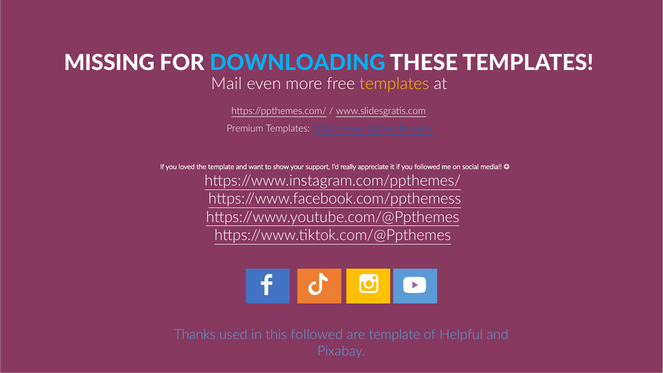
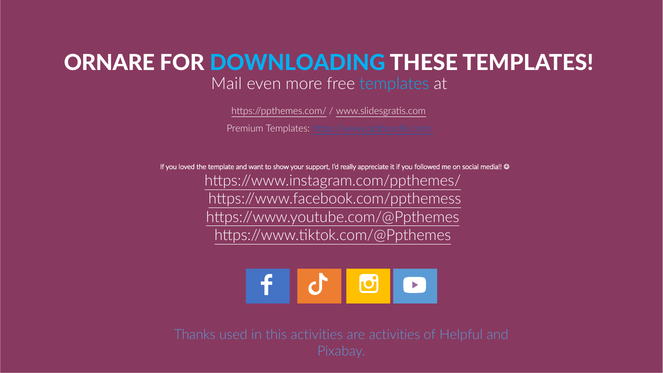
MISSING: MISSING -> ORNARE
templates at (394, 84) colour: yellow -> light blue
this followed: followed -> activities
are template: template -> activities
